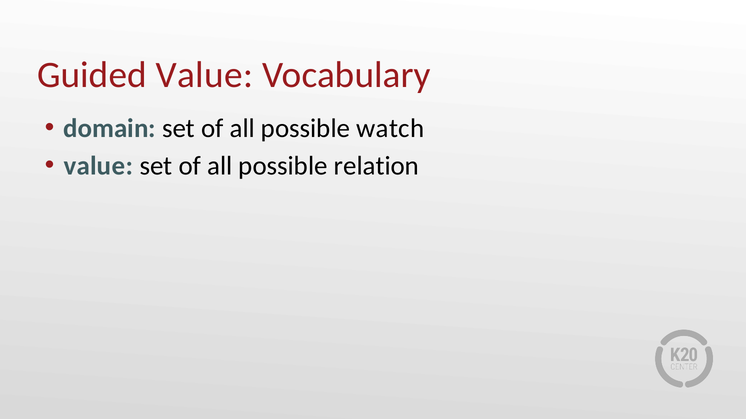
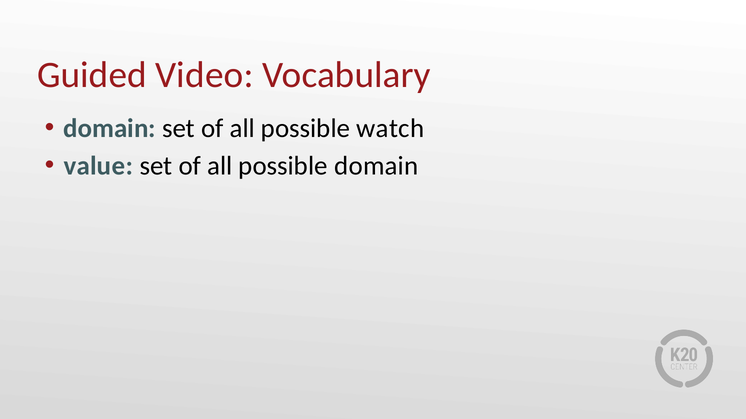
Guided Value: Value -> Video
possible relation: relation -> domain
